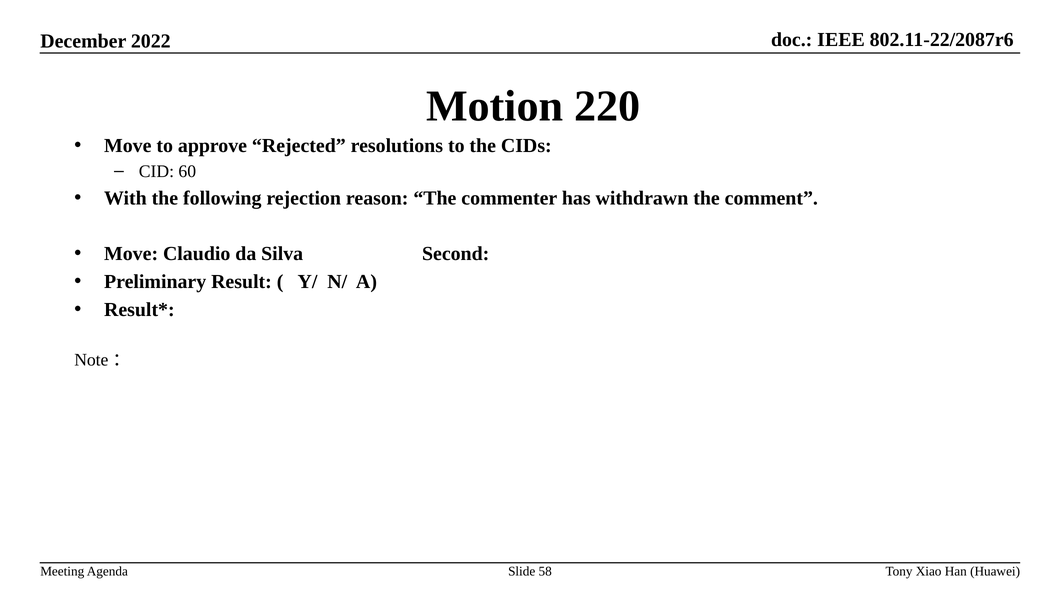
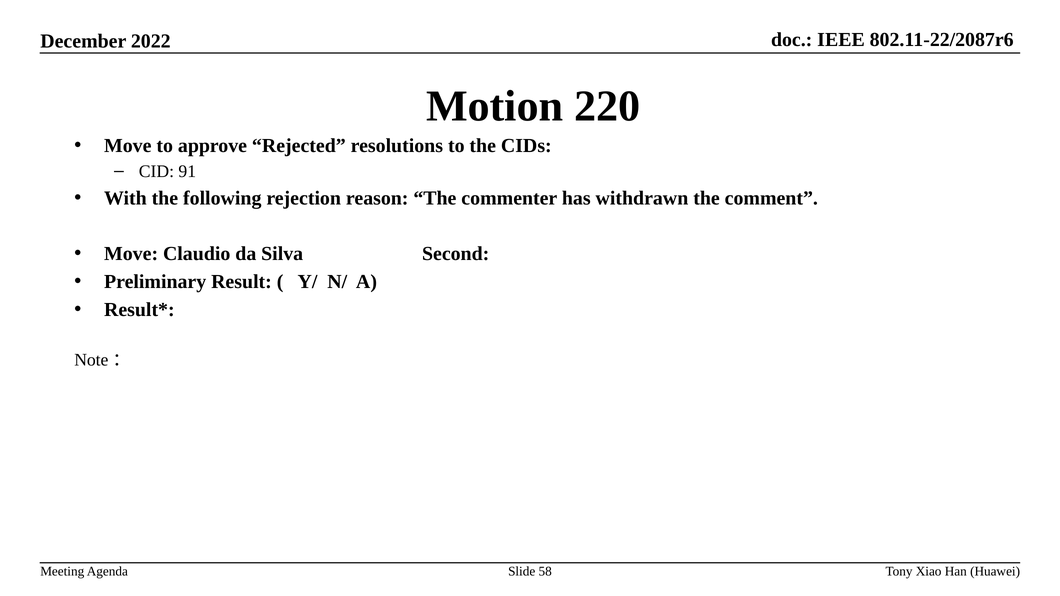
60: 60 -> 91
